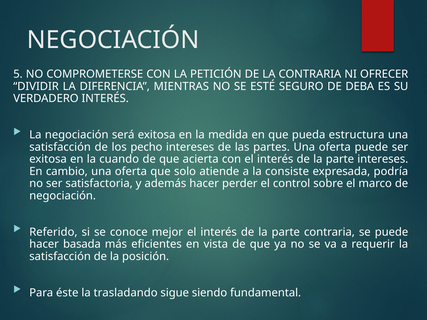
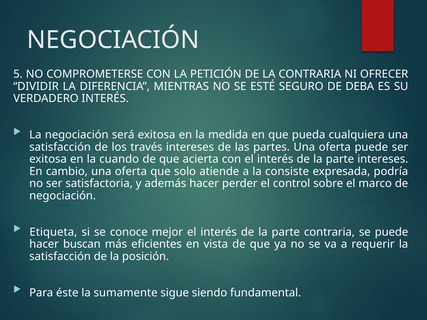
estructura: estructura -> cualquiera
pecho: pecho -> través
Referido: Referido -> Etiqueta
basada: basada -> buscan
trasladando: trasladando -> sumamente
